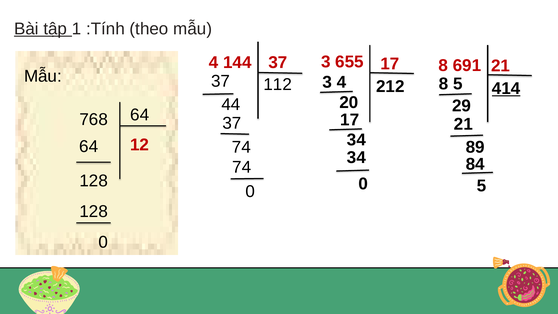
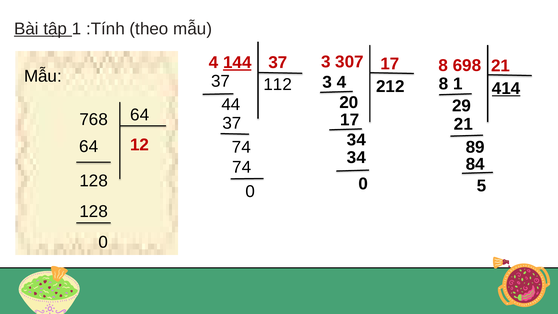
655: 655 -> 307
144 underline: none -> present
691: 691 -> 698
8 5: 5 -> 1
